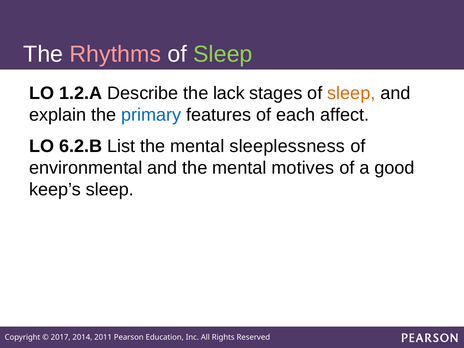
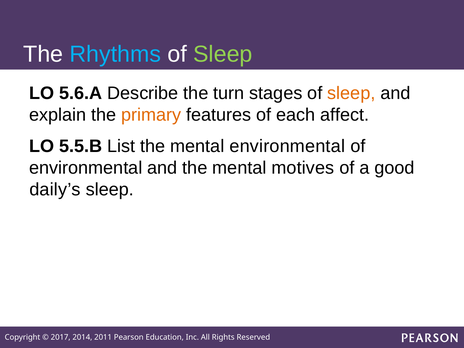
Rhythms colour: pink -> light blue
1.2.A: 1.2.A -> 5.6.A
lack: lack -> turn
primary colour: blue -> orange
6.2.B: 6.2.B -> 5.5.B
mental sleeplessness: sleeplessness -> environmental
keep’s: keep’s -> daily’s
